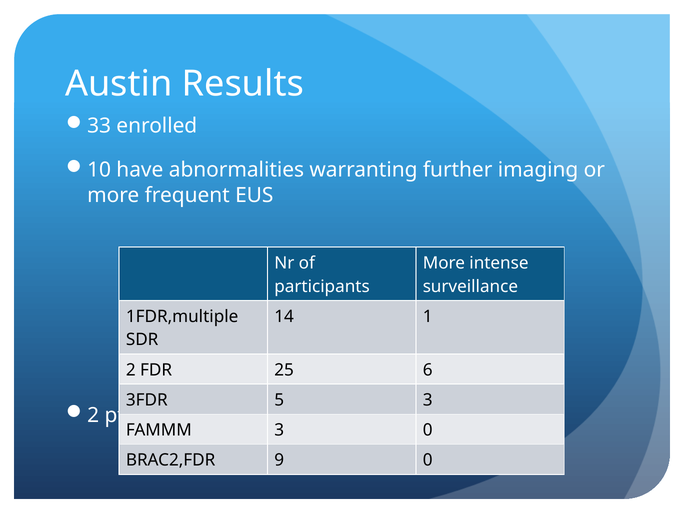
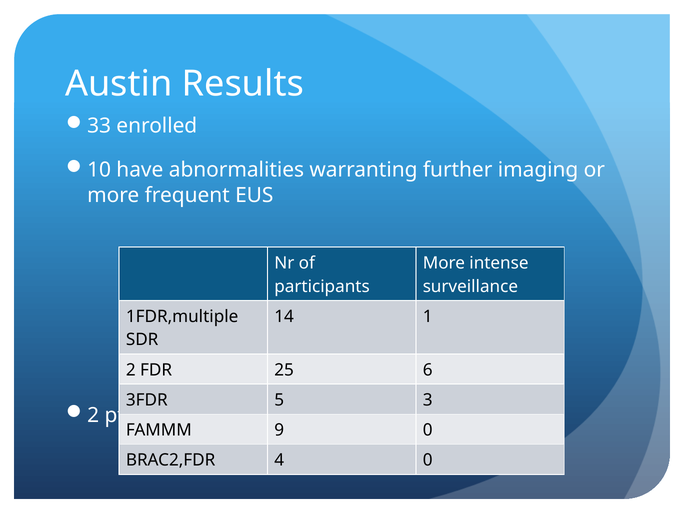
FAMMM 3: 3 -> 9
9: 9 -> 4
